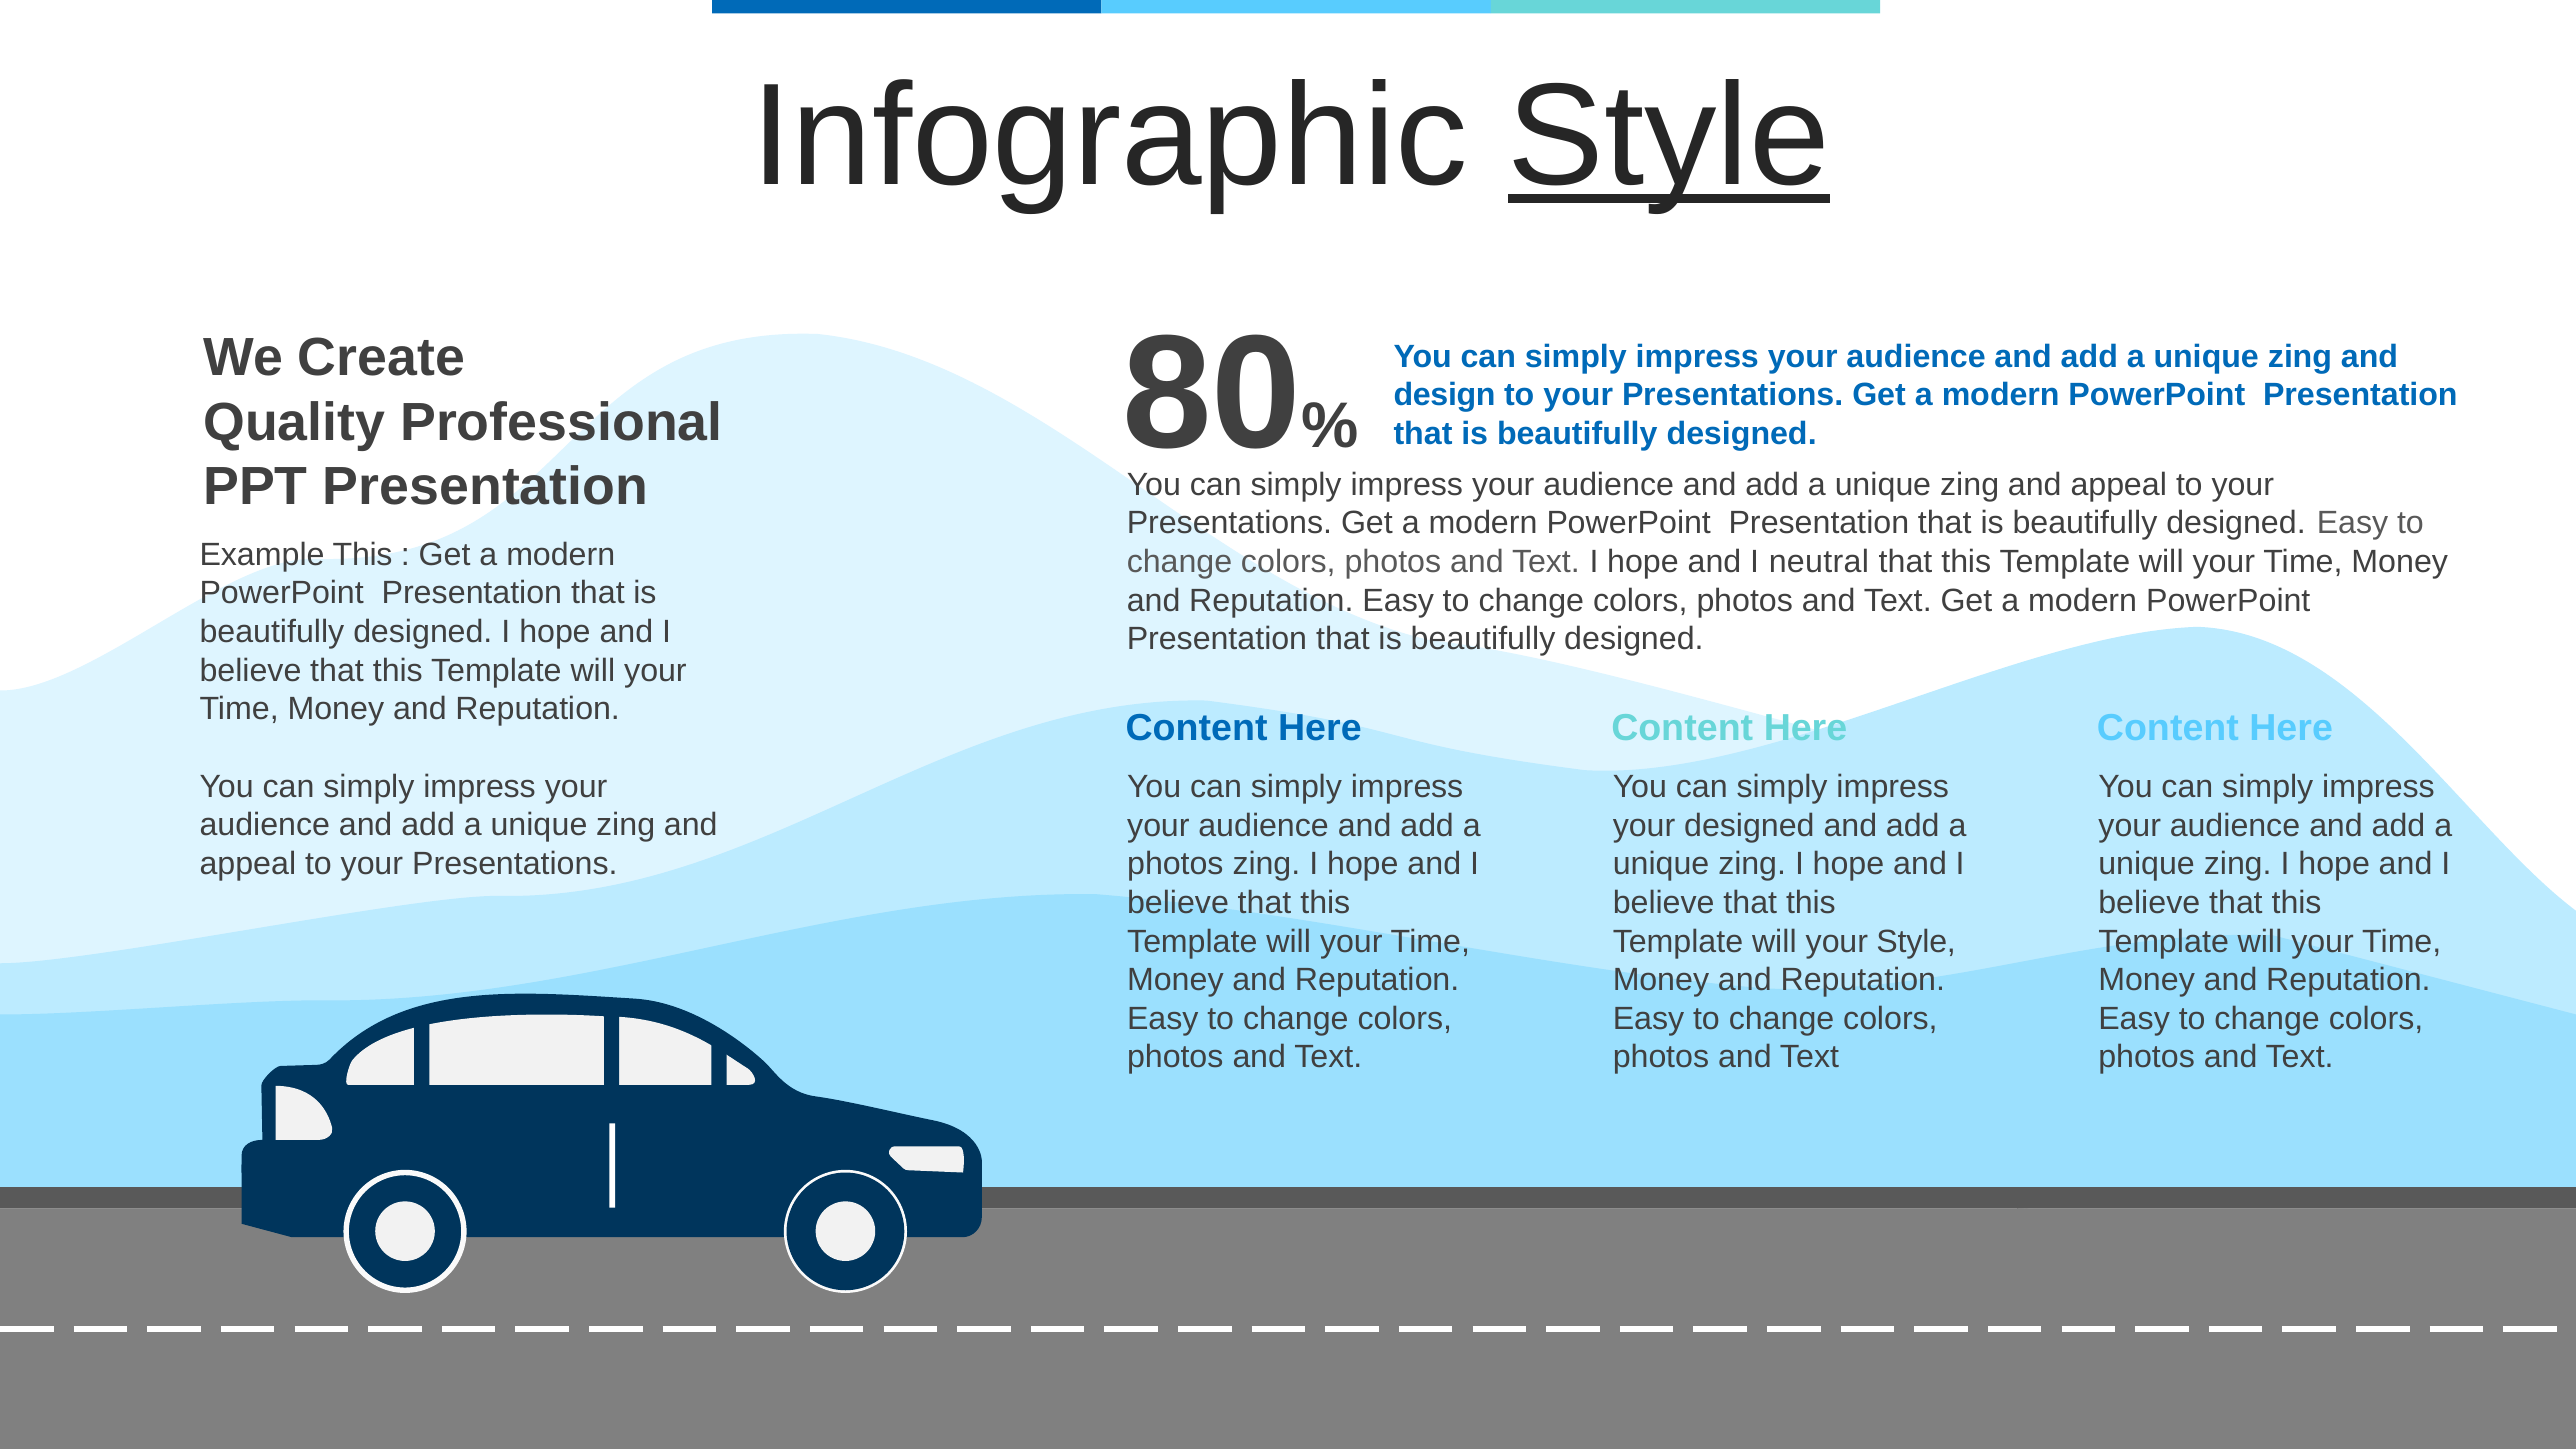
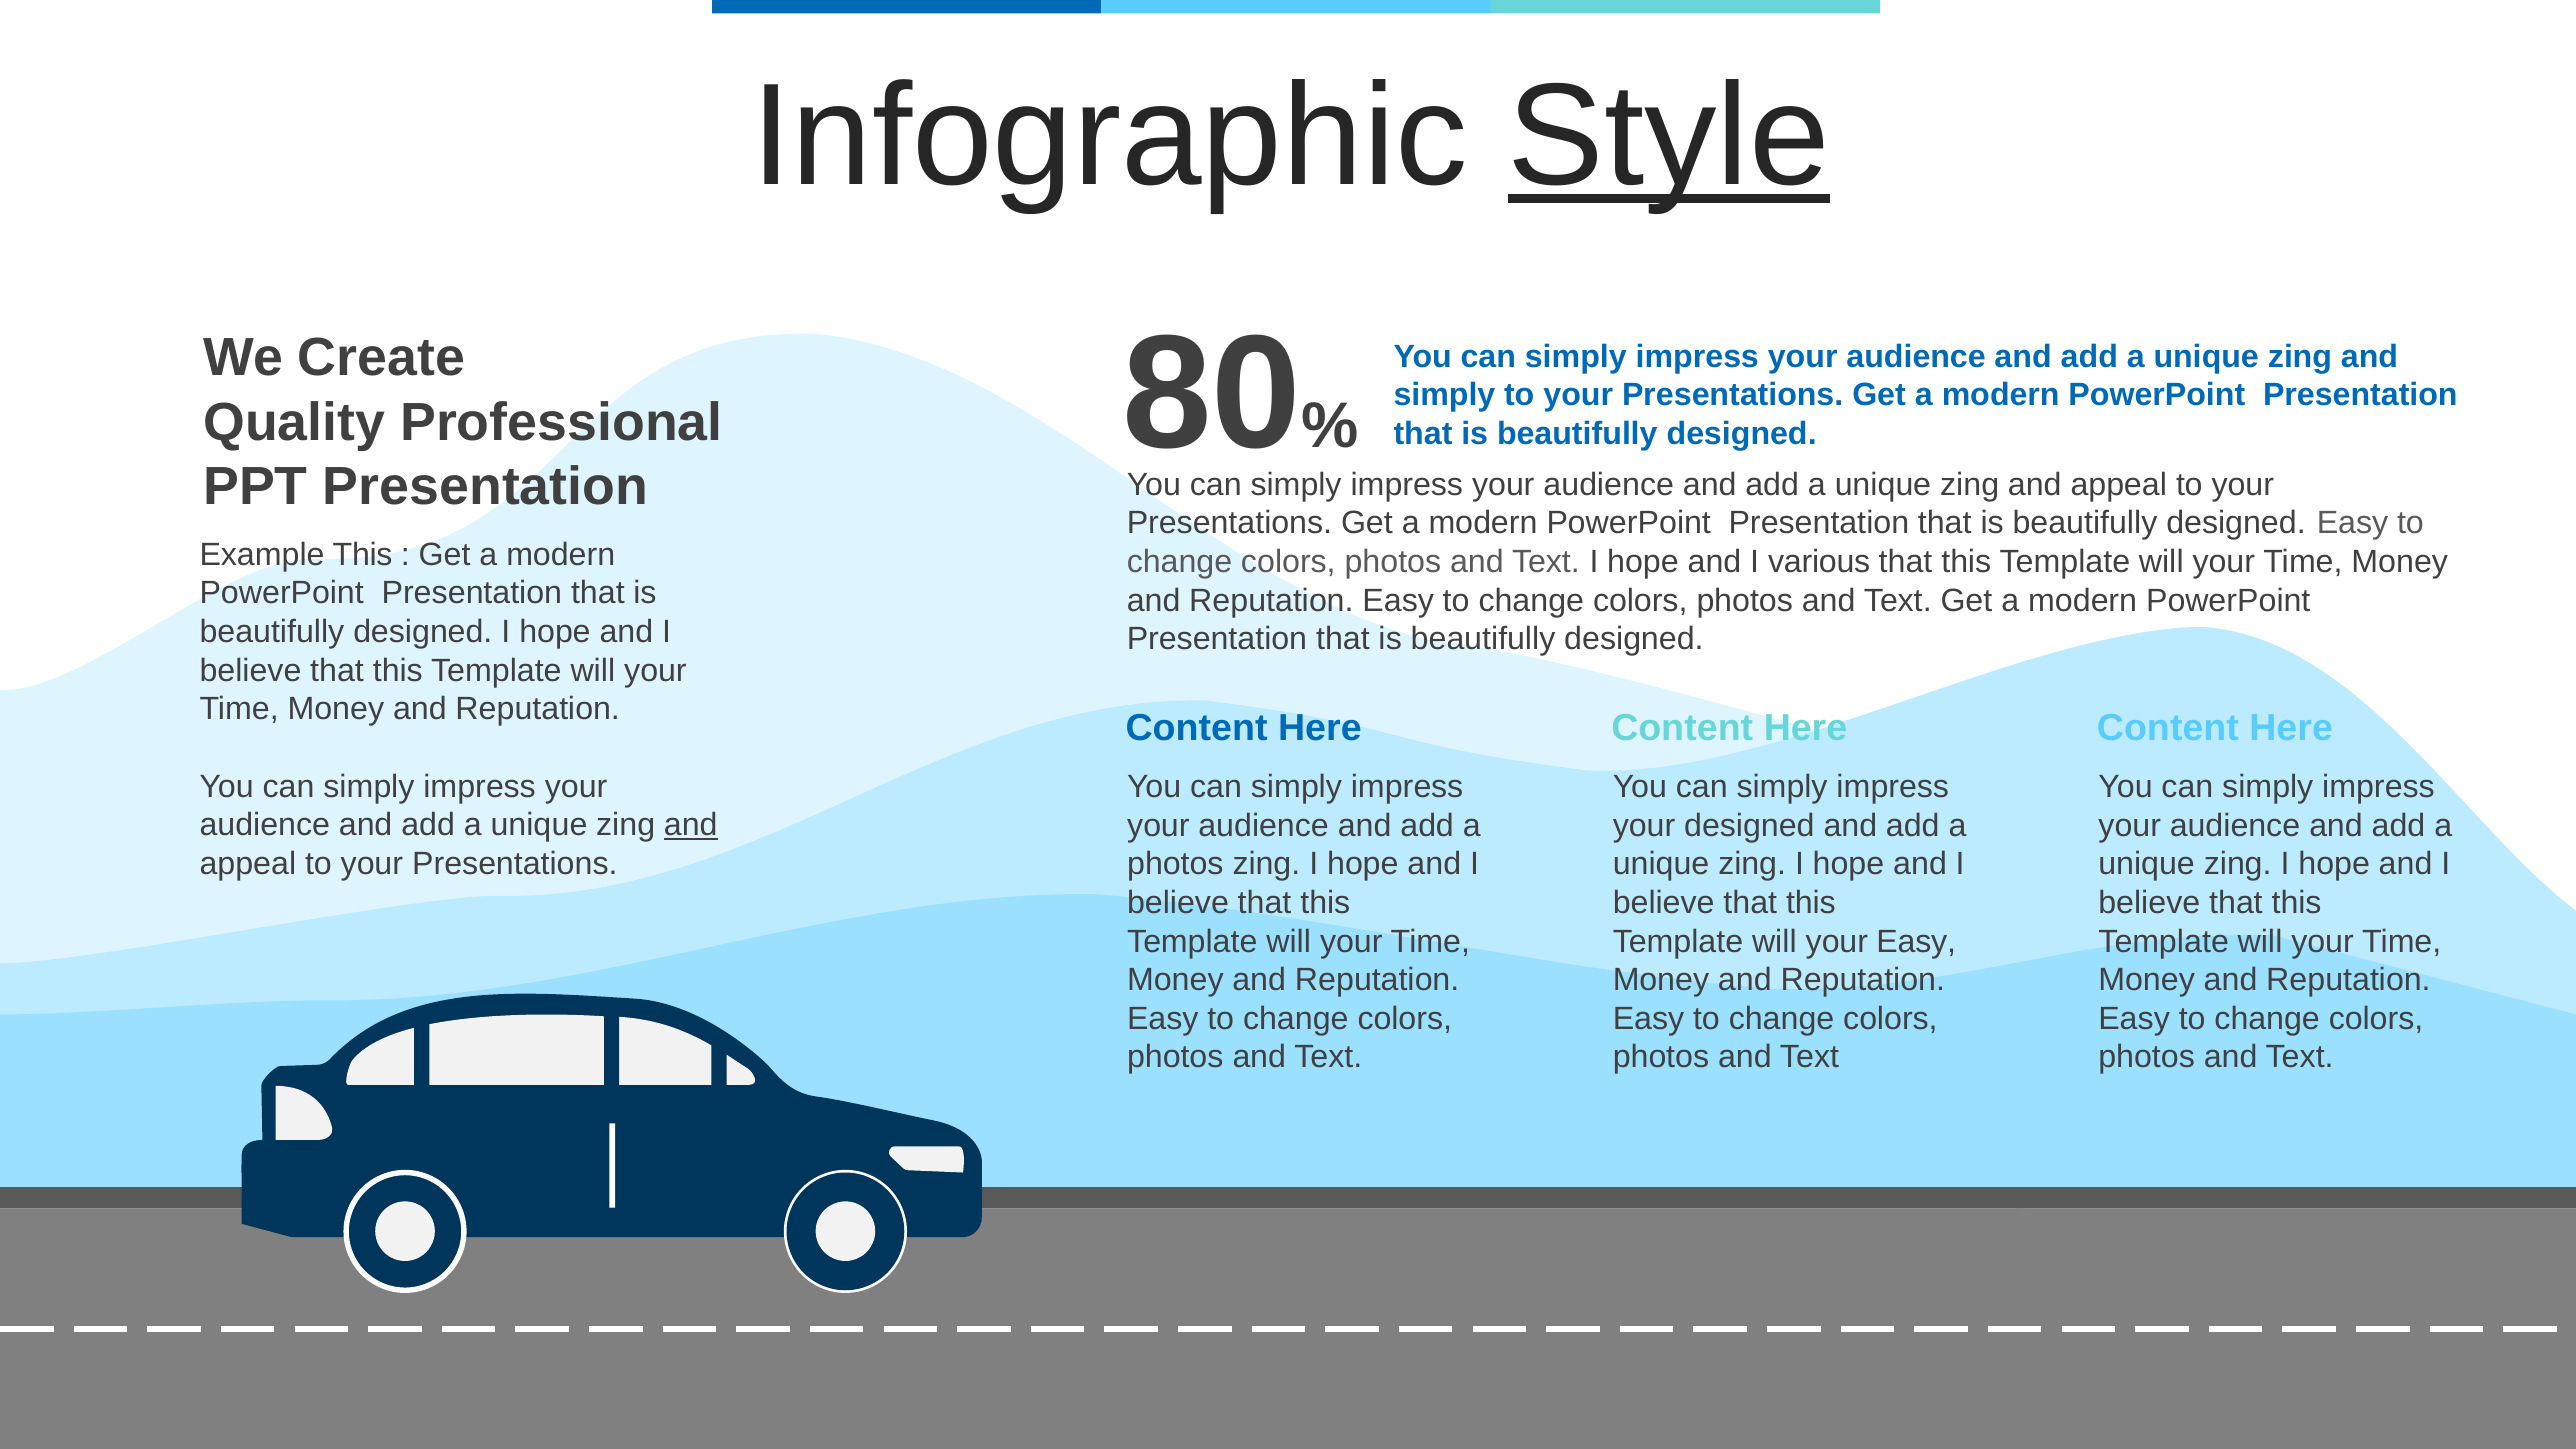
design at (1445, 395): design -> simply
neutral: neutral -> various
and at (691, 825) underline: none -> present
your Style: Style -> Easy
